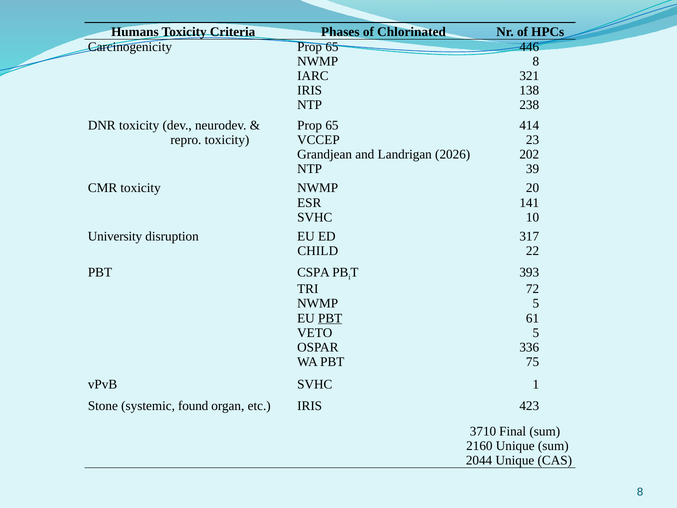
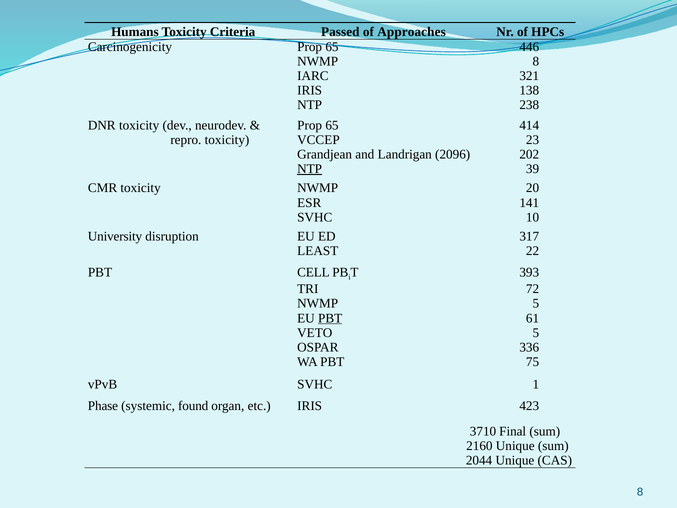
Phases: Phases -> Passed
Chlorinated: Chlorinated -> Approaches
2026: 2026 -> 2096
NTP at (310, 169) underline: none -> present
CHILD: CHILD -> LEAST
CSPA: CSPA -> CELL
Stone: Stone -> Phase
